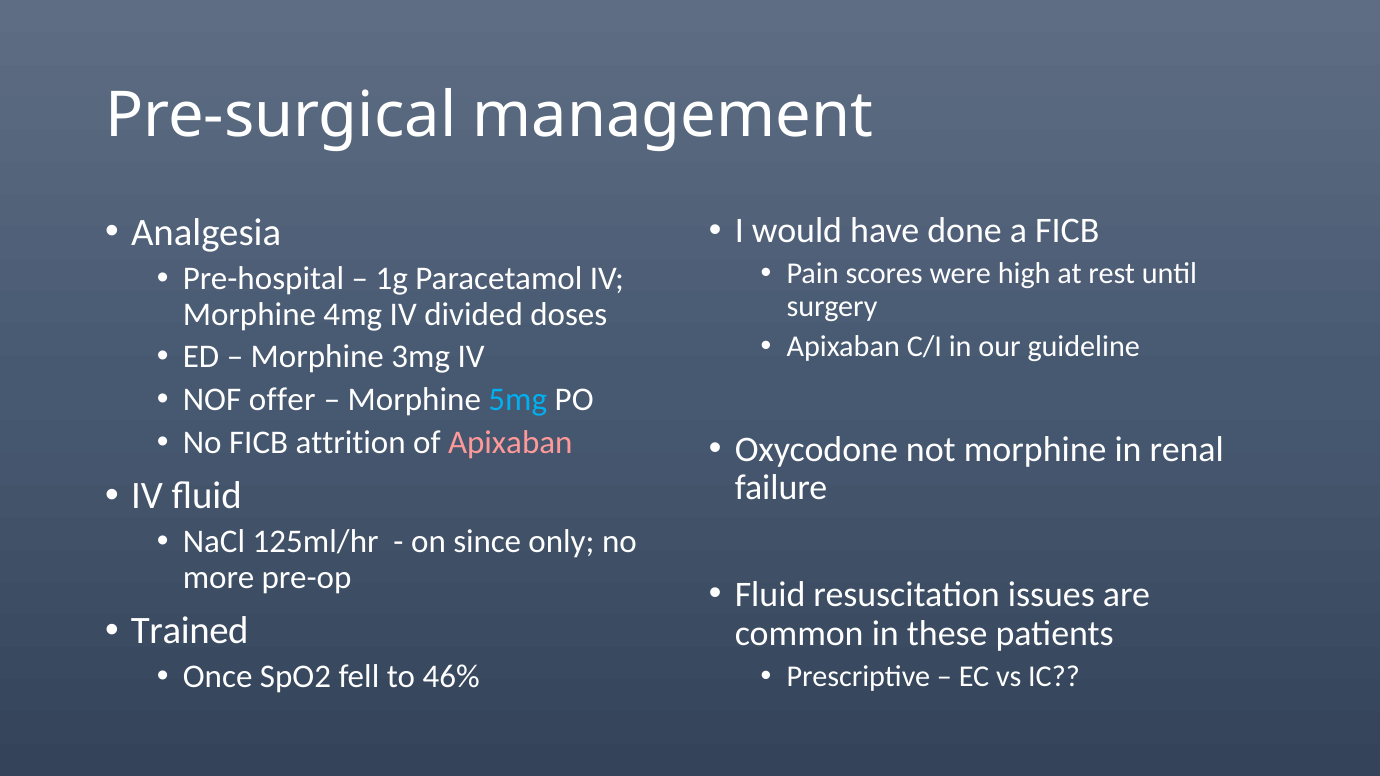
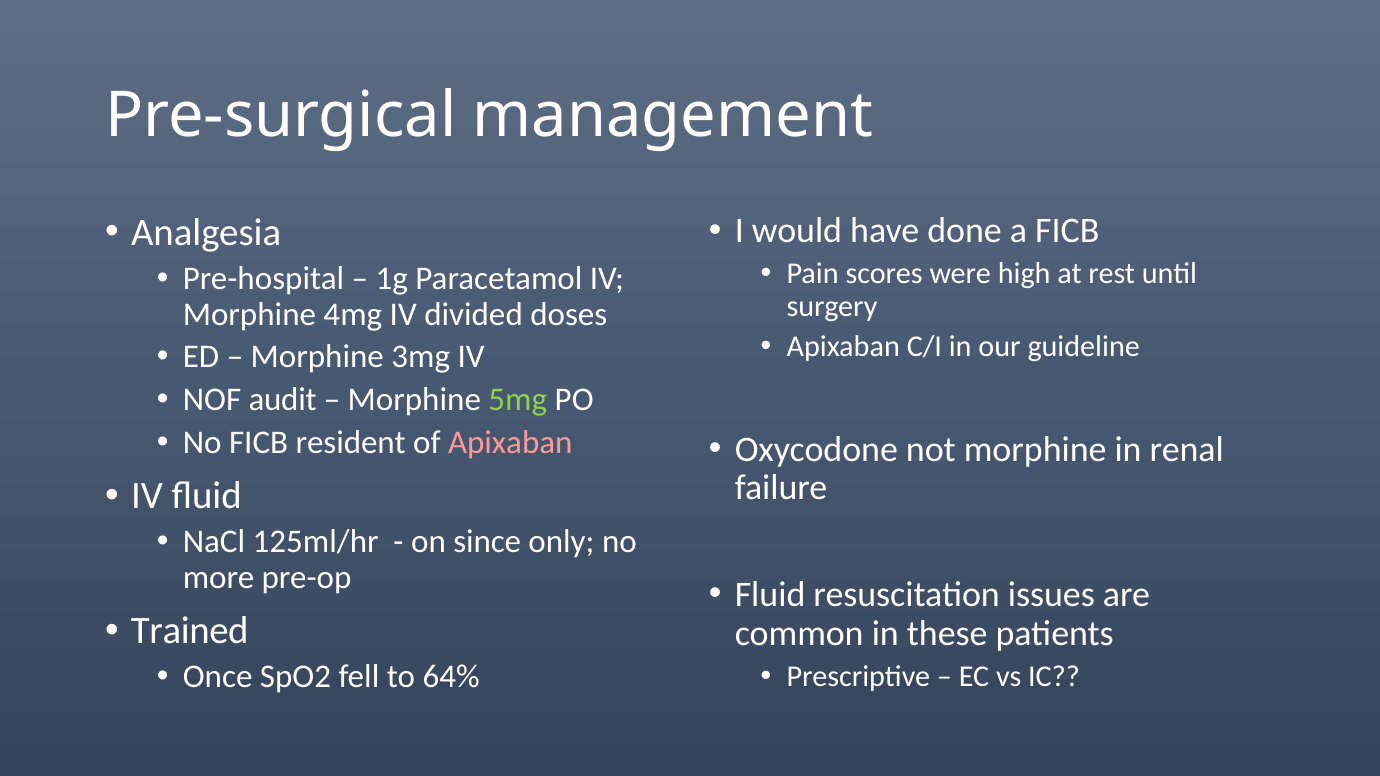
offer: offer -> audit
5mg colour: light blue -> light green
attrition: attrition -> resident
46%: 46% -> 64%
